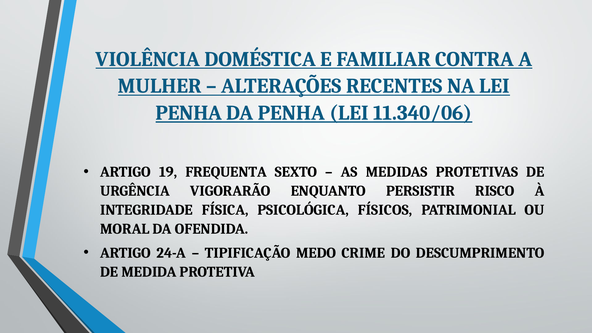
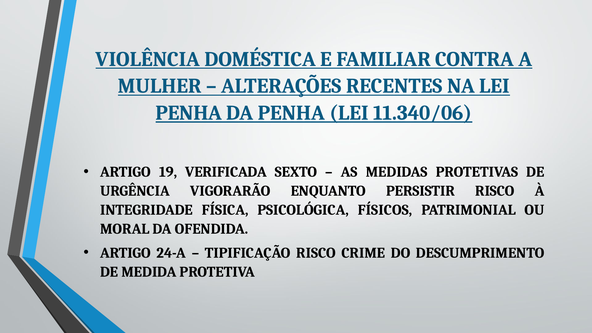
FREQUENTA: FREQUENTA -> VERIFICADA
TIPIFICAÇÃO MEDO: MEDO -> RISCO
